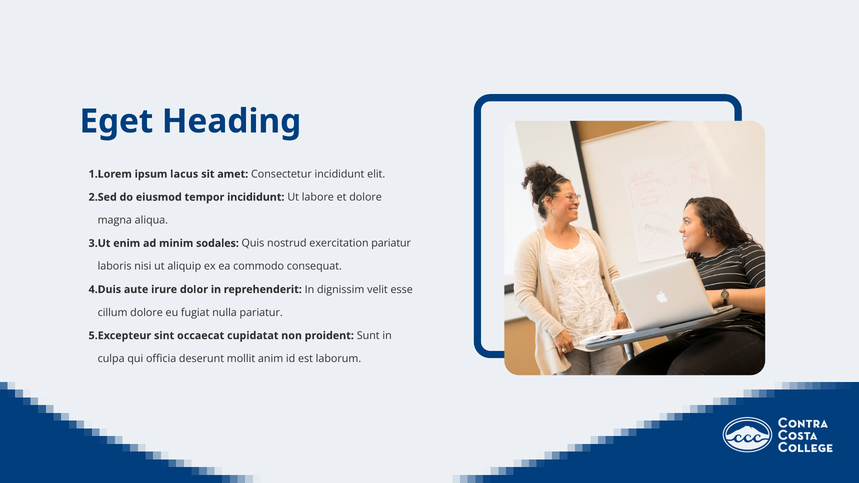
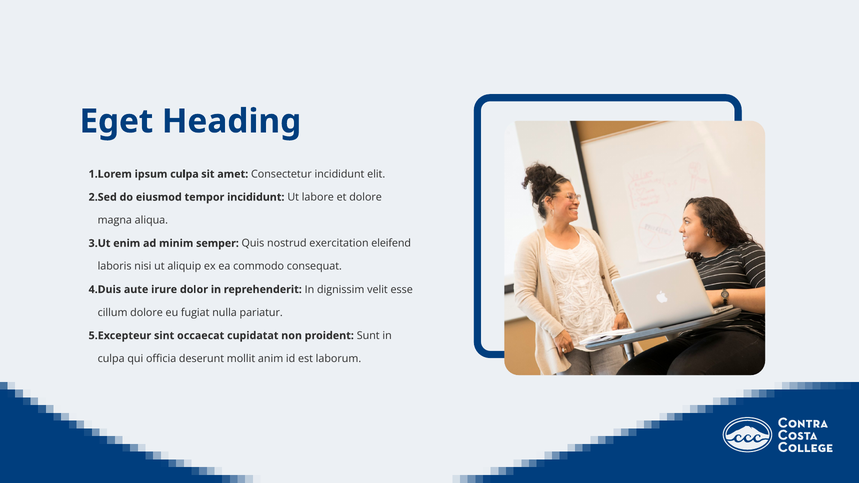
ipsum lacus: lacus -> culpa
sodales: sodales -> semper
exercitation pariatur: pariatur -> eleifend
